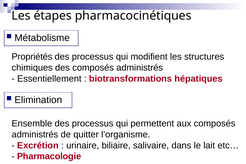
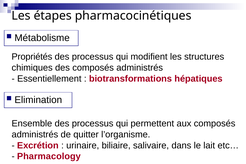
Pharmacologie: Pharmacologie -> Pharmacology
